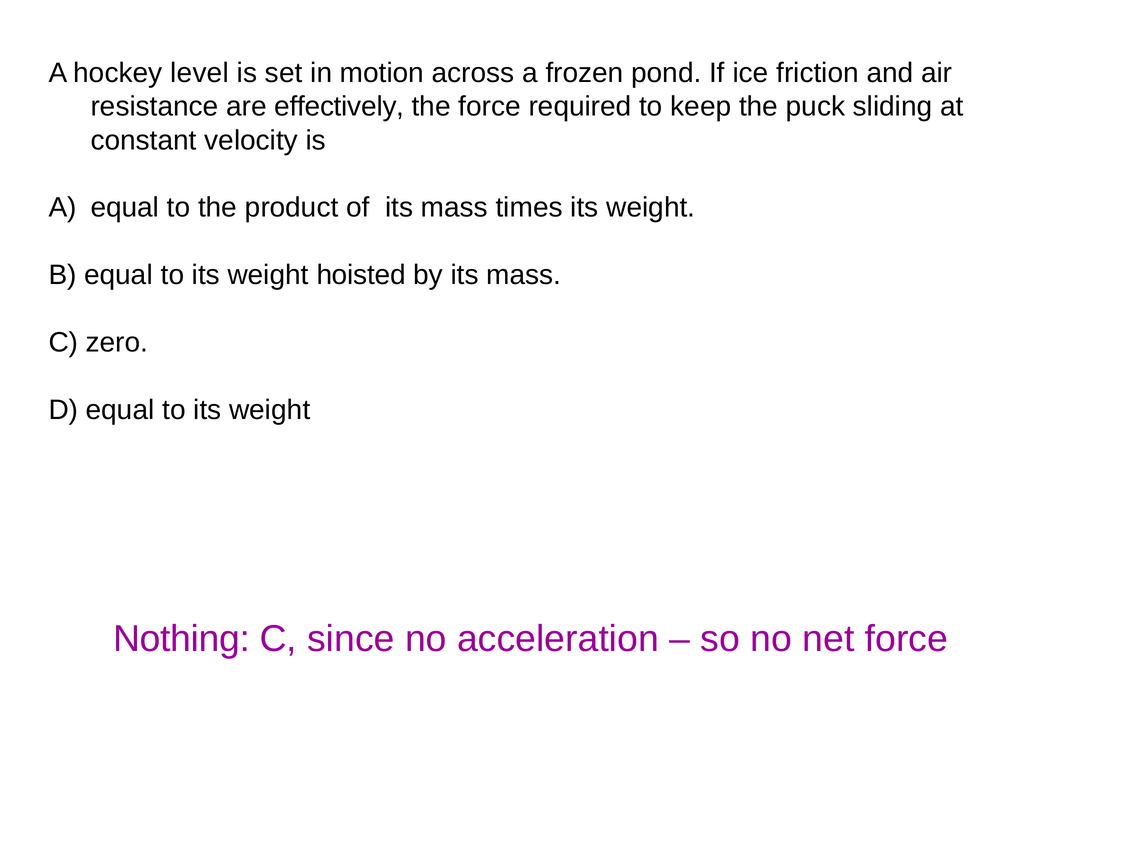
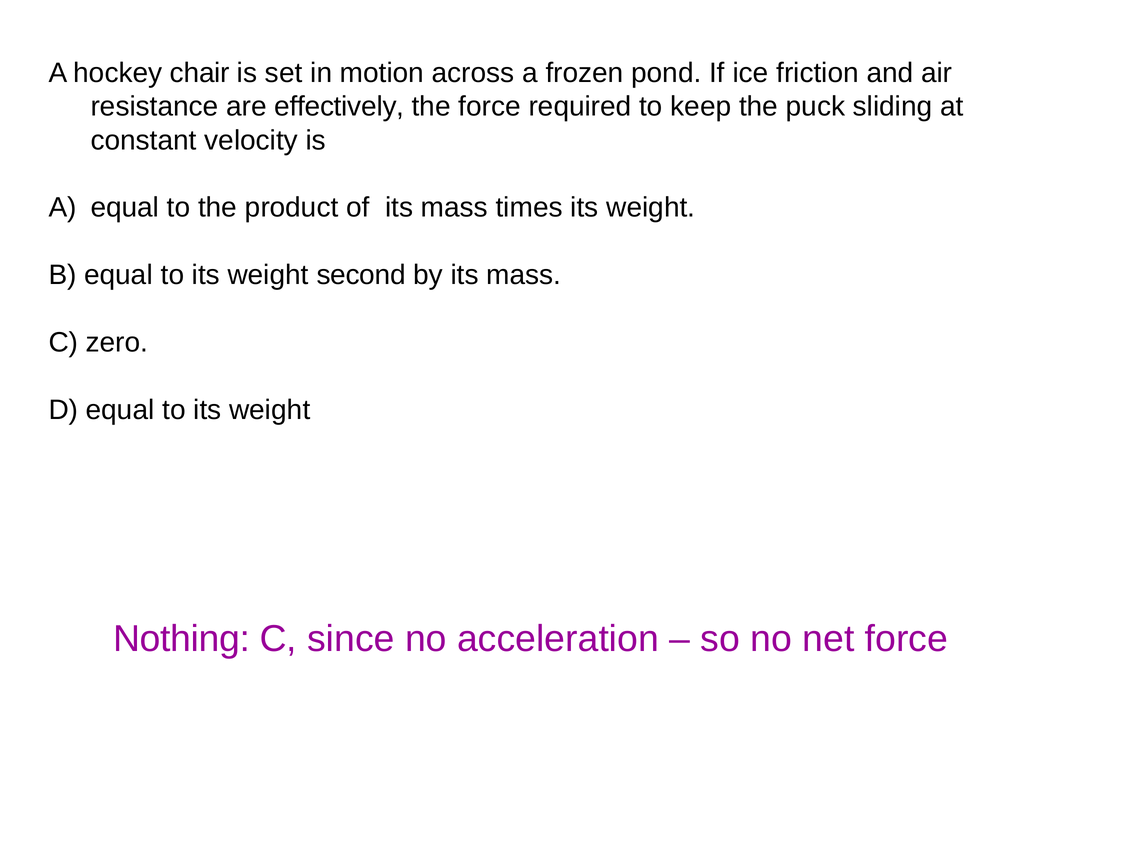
level: level -> chair
hoisted: hoisted -> second
